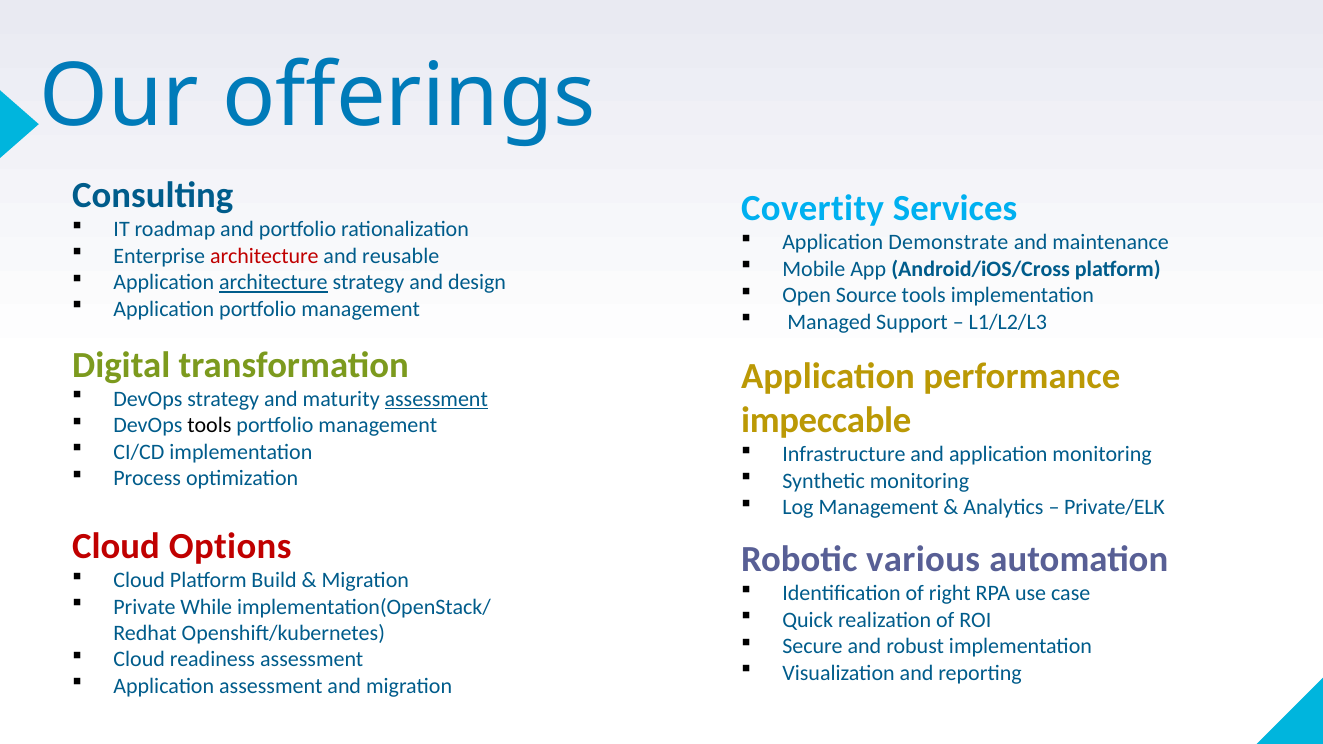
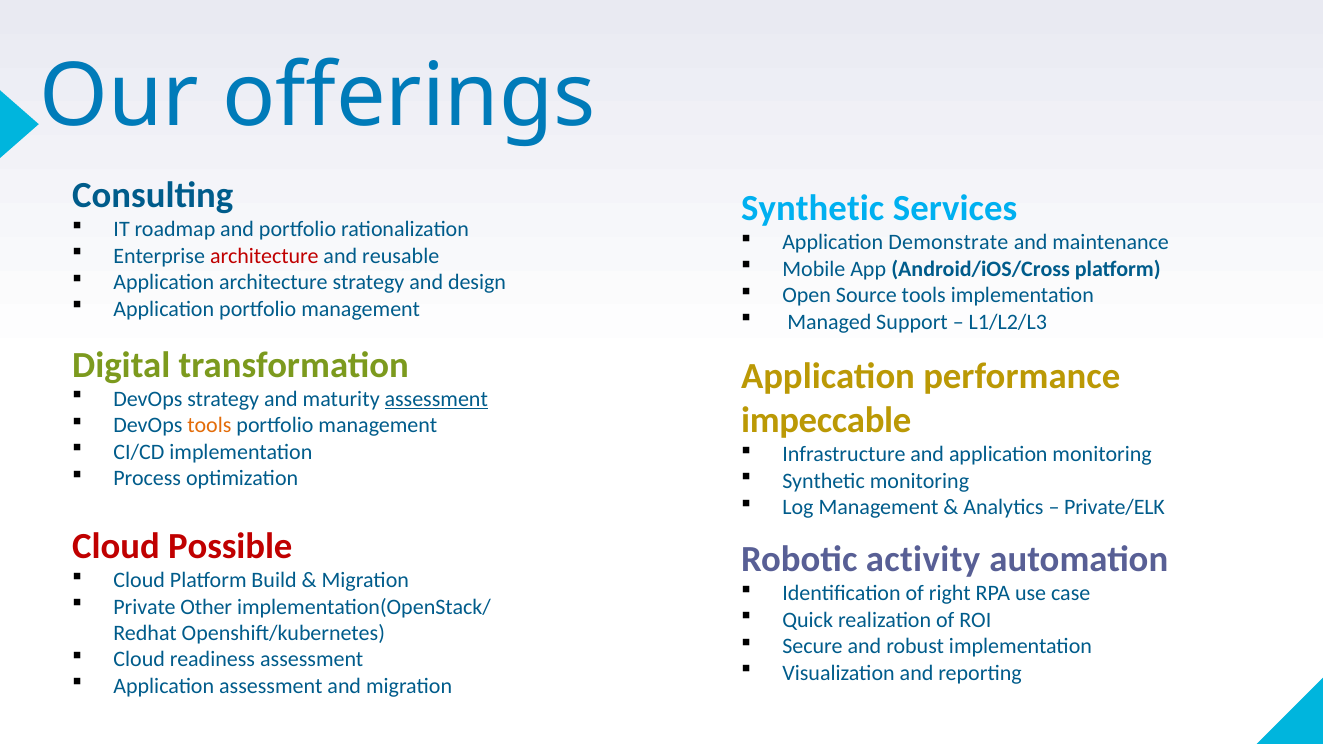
Covertity at (813, 209): Covertity -> Synthetic
architecture at (273, 283) underline: present -> none
tools at (209, 426) colour: black -> orange
Options: Options -> Possible
various: various -> activity
While: While -> Other
